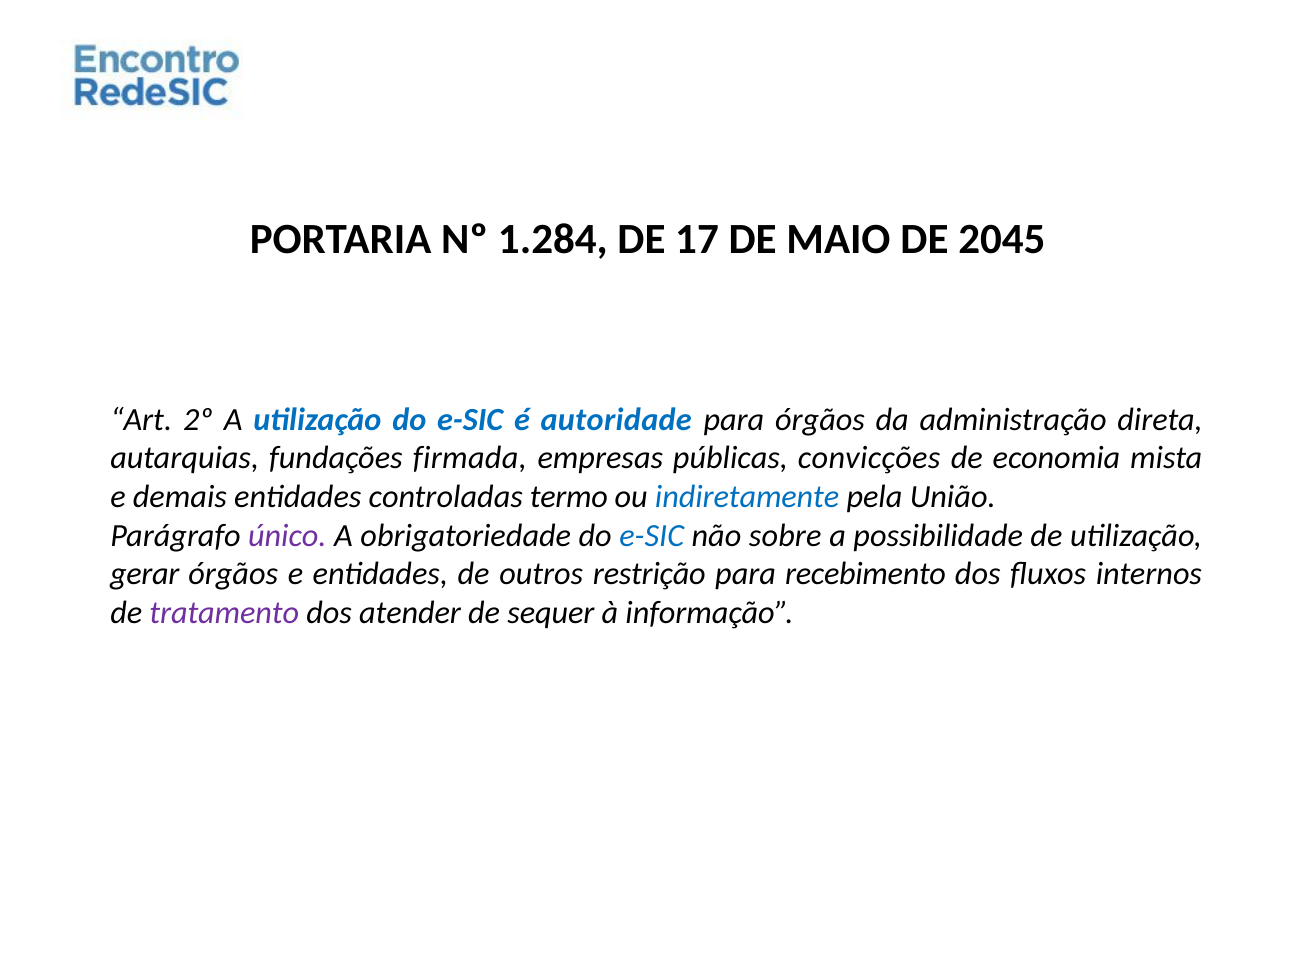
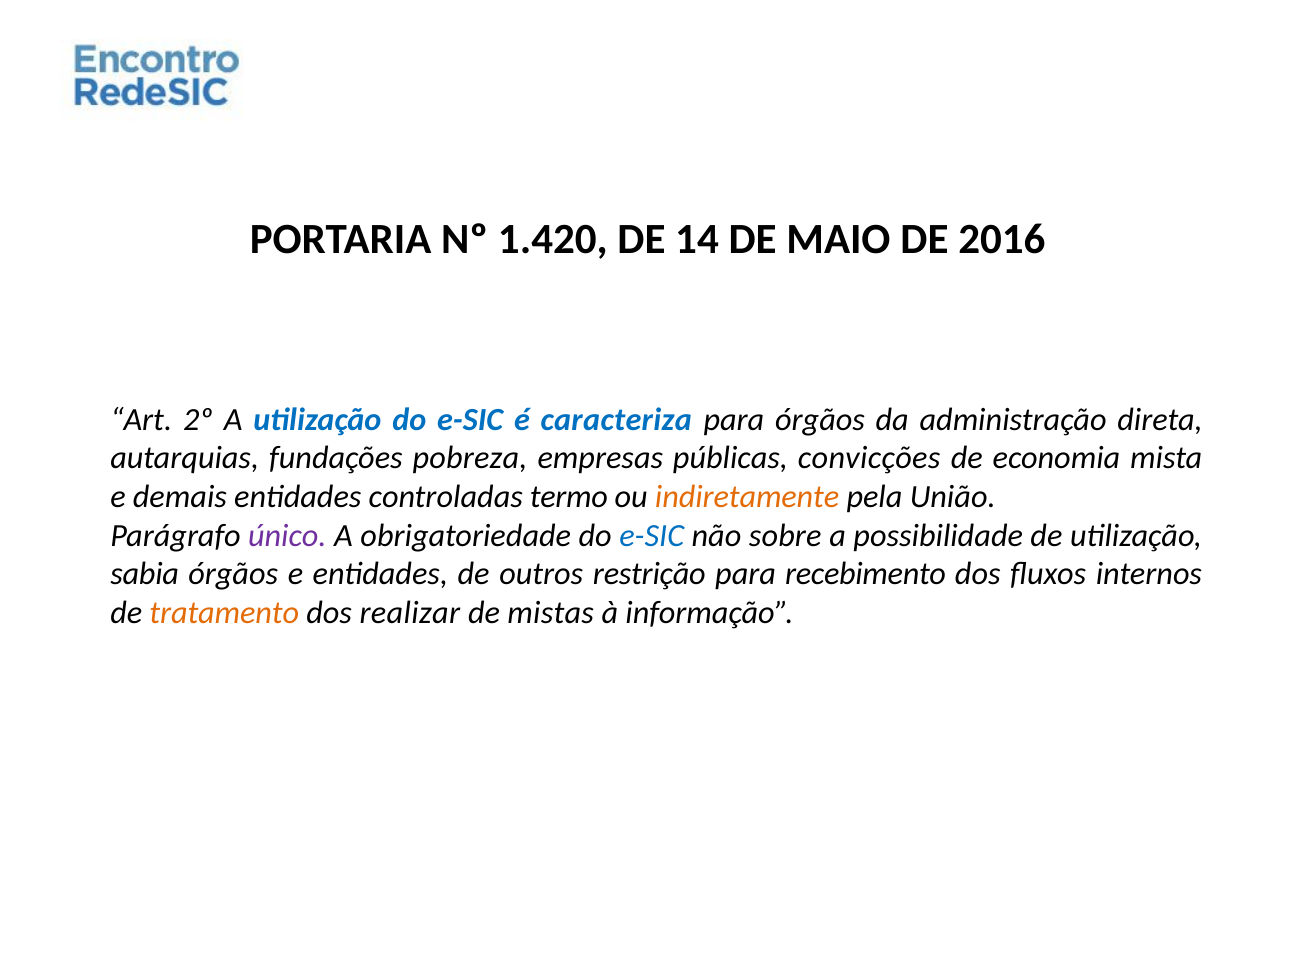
1.284: 1.284 -> 1.420
17: 17 -> 14
2045: 2045 -> 2016
autoridade: autoridade -> caracteriza
firmada: firmada -> pobreza
indiretamente colour: blue -> orange
gerar: gerar -> sabia
tratamento colour: purple -> orange
atender: atender -> realizar
sequer: sequer -> mistas
